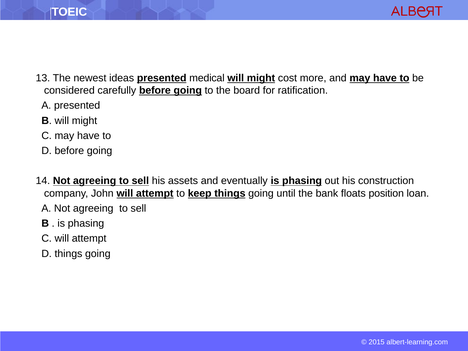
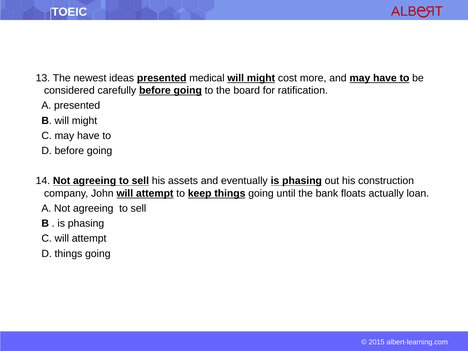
position: position -> actually
